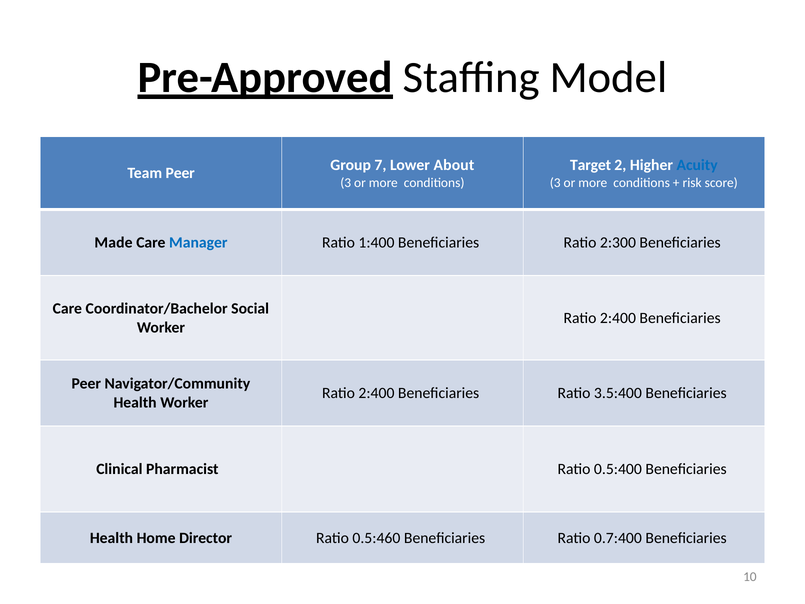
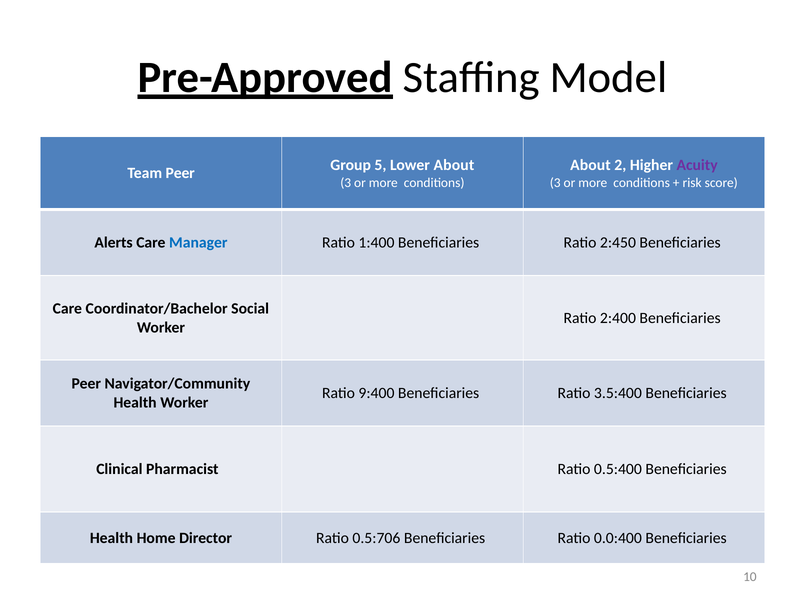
7: 7 -> 5
Target at (591, 165): Target -> About
Acuity colour: blue -> purple
Made: Made -> Alerts
2:300: 2:300 -> 2:450
2:400 at (376, 393): 2:400 -> 9:400
0.5:460: 0.5:460 -> 0.5:706
0.7:400: 0.7:400 -> 0.0:400
